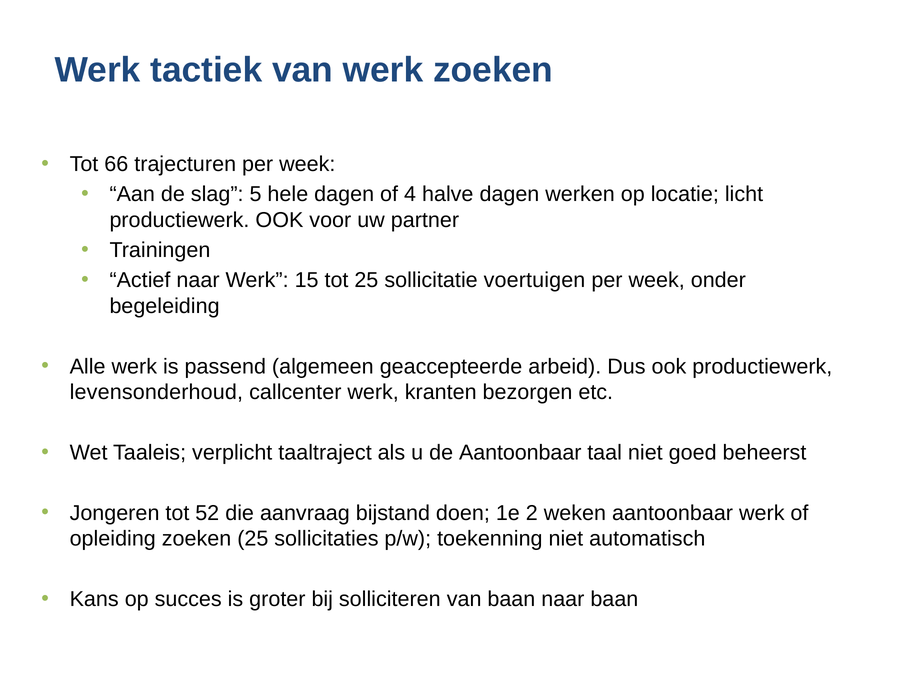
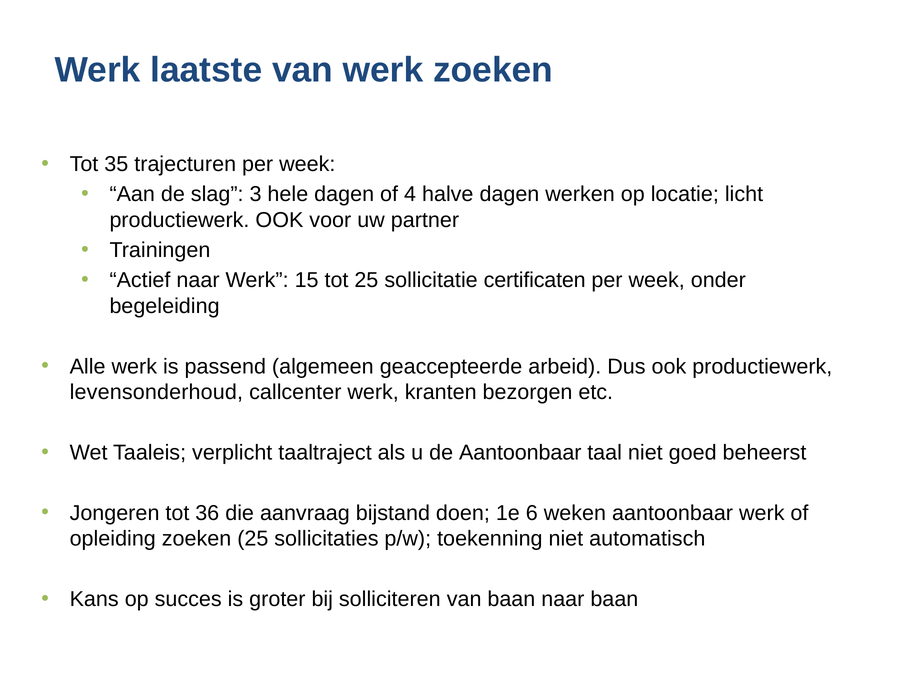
tactiek: tactiek -> laatste
66: 66 -> 35
5: 5 -> 3
voertuigen: voertuigen -> certificaten
52: 52 -> 36
2: 2 -> 6
